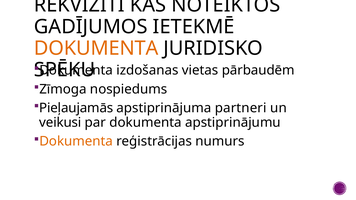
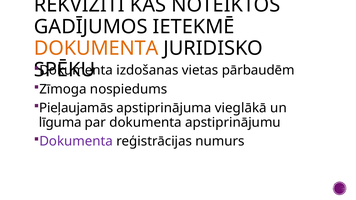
partneri: partneri -> vieglākā
veikusi: veikusi -> līguma
Dokumenta at (76, 141) colour: orange -> purple
